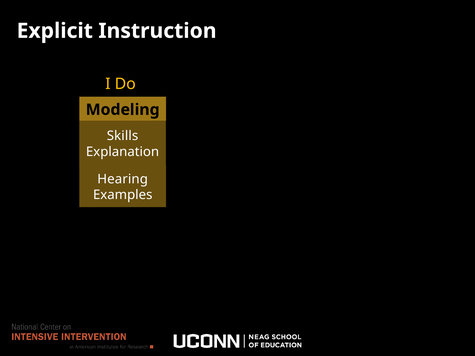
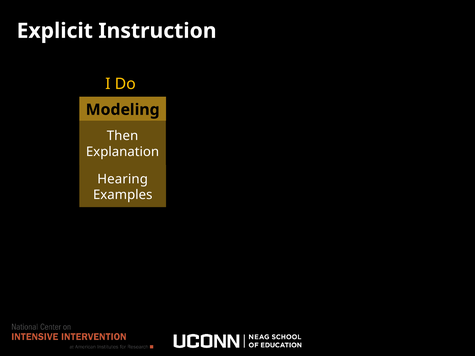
Skills: Skills -> Then
